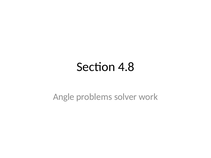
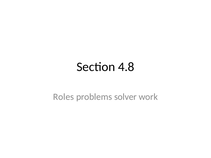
Angle: Angle -> Roles
